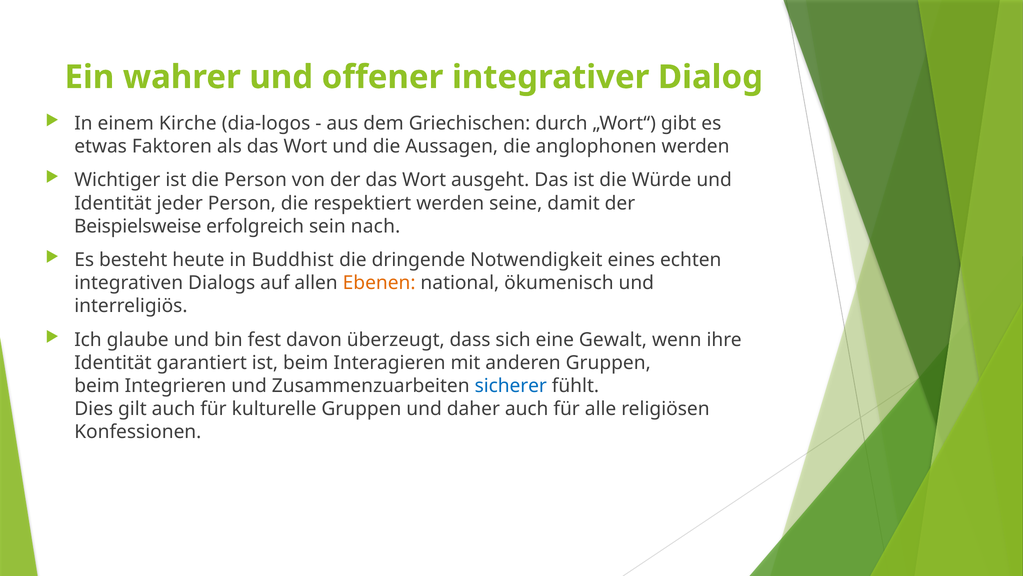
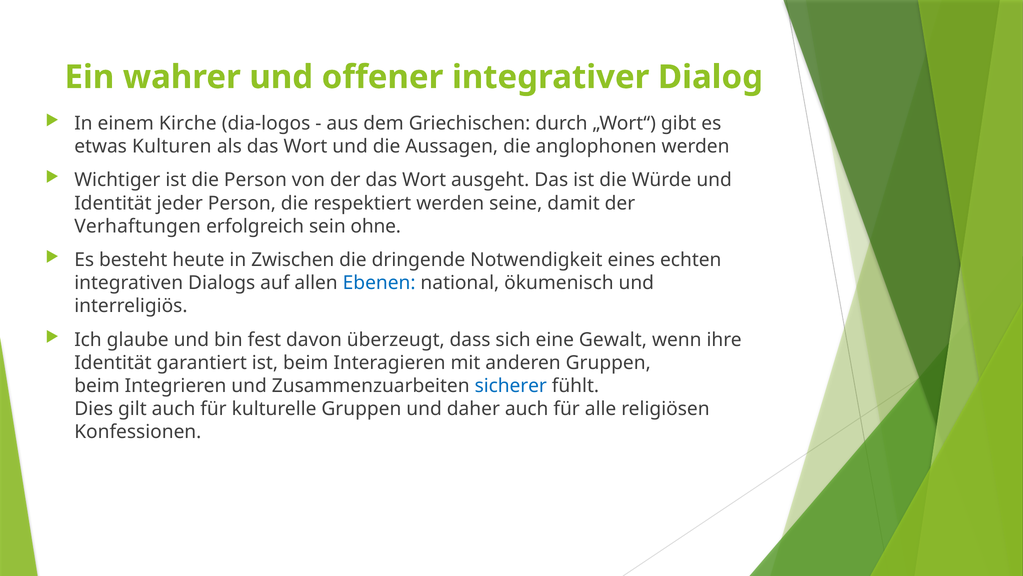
Faktoren: Faktoren -> Kulturen
Beispielsweise: Beispielsweise -> Verhaftungen
nach: nach -> ohne
Buddhist: Buddhist -> Zwischen
Ebenen colour: orange -> blue
